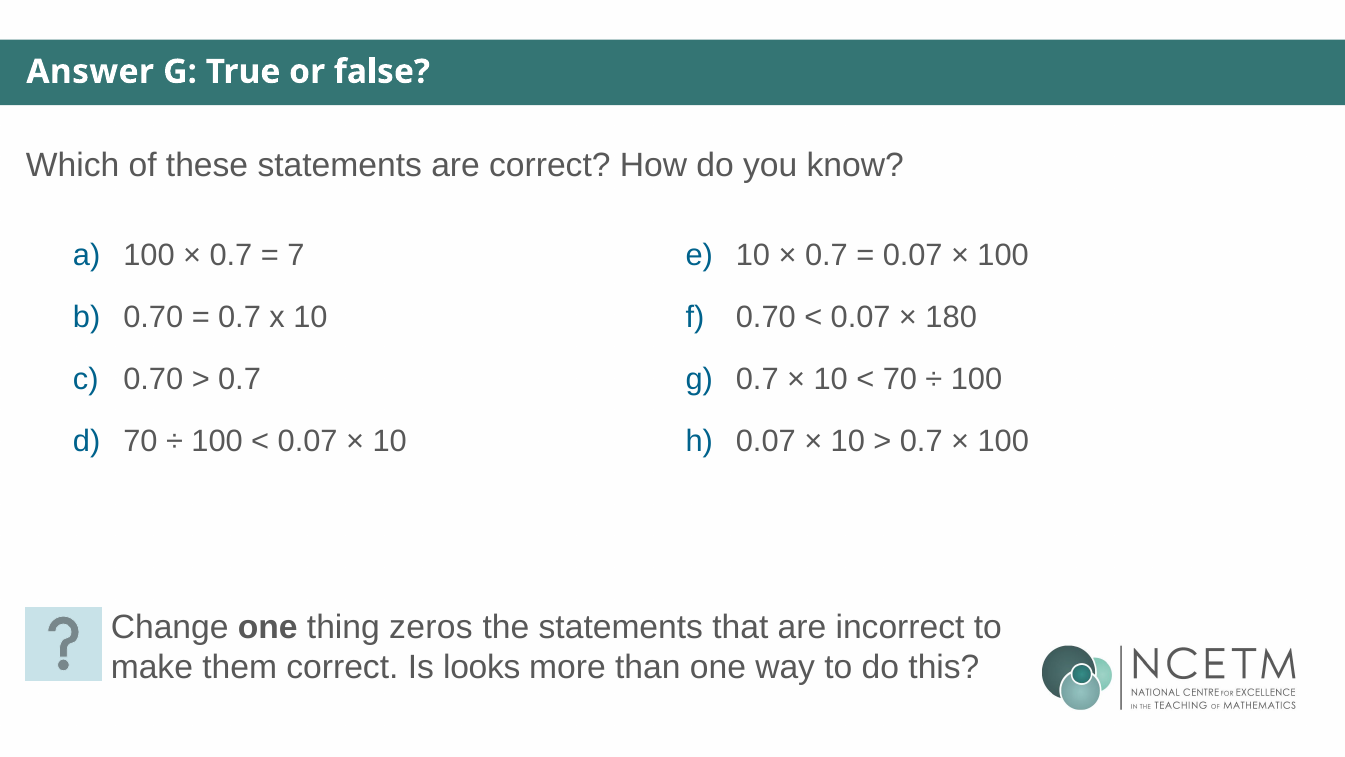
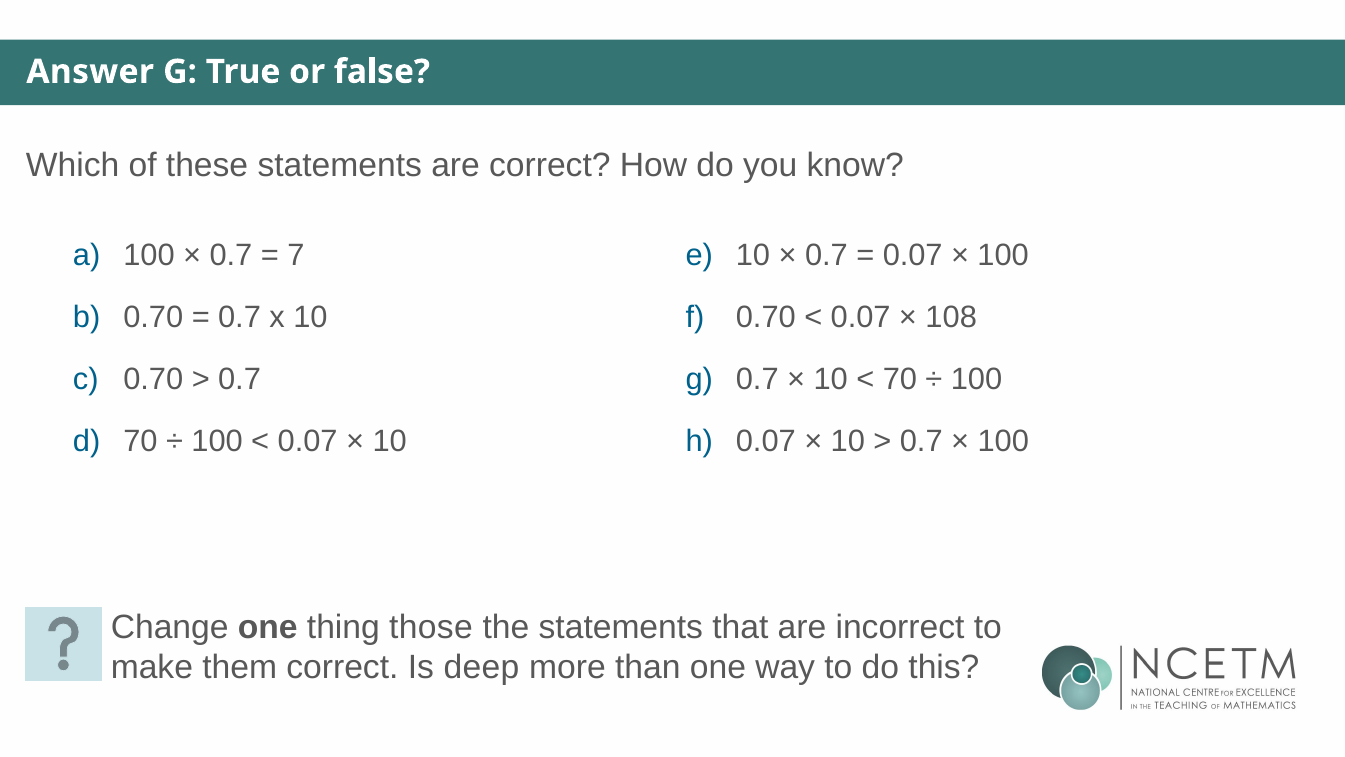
180: 180 -> 108
zeros: zeros -> those
looks: looks -> deep
